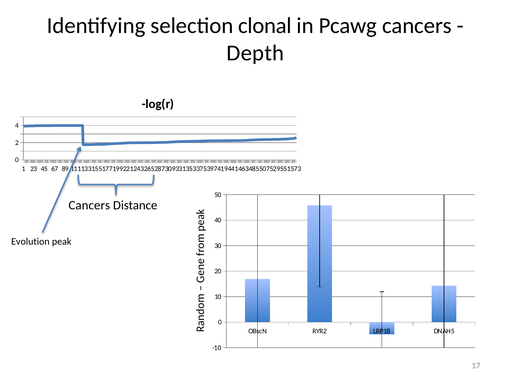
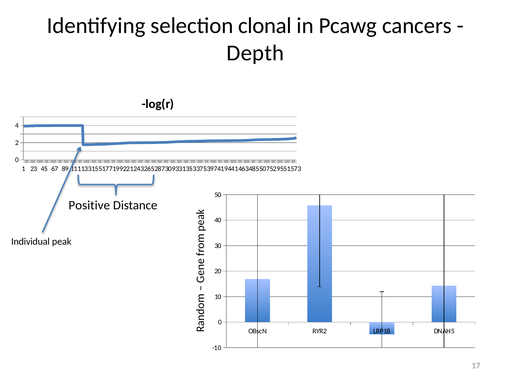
Cancers at (89, 205): Cancers -> Positive
Evolution: Evolution -> Individual
